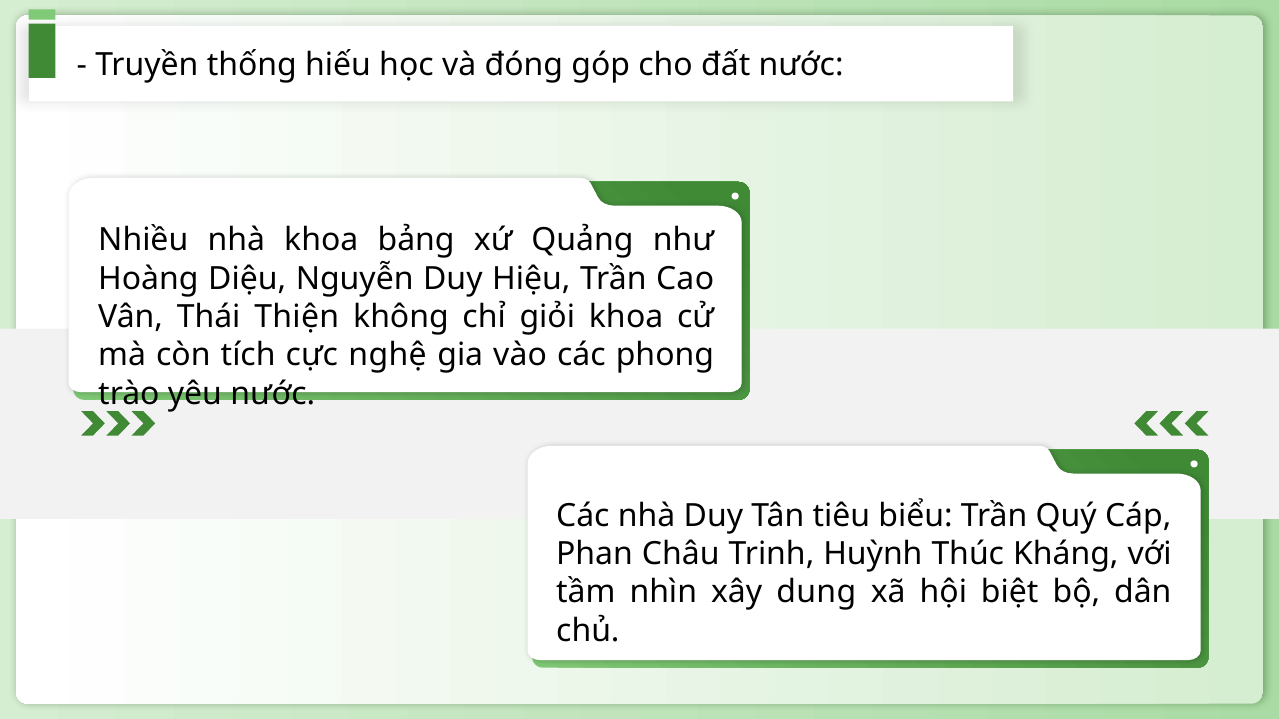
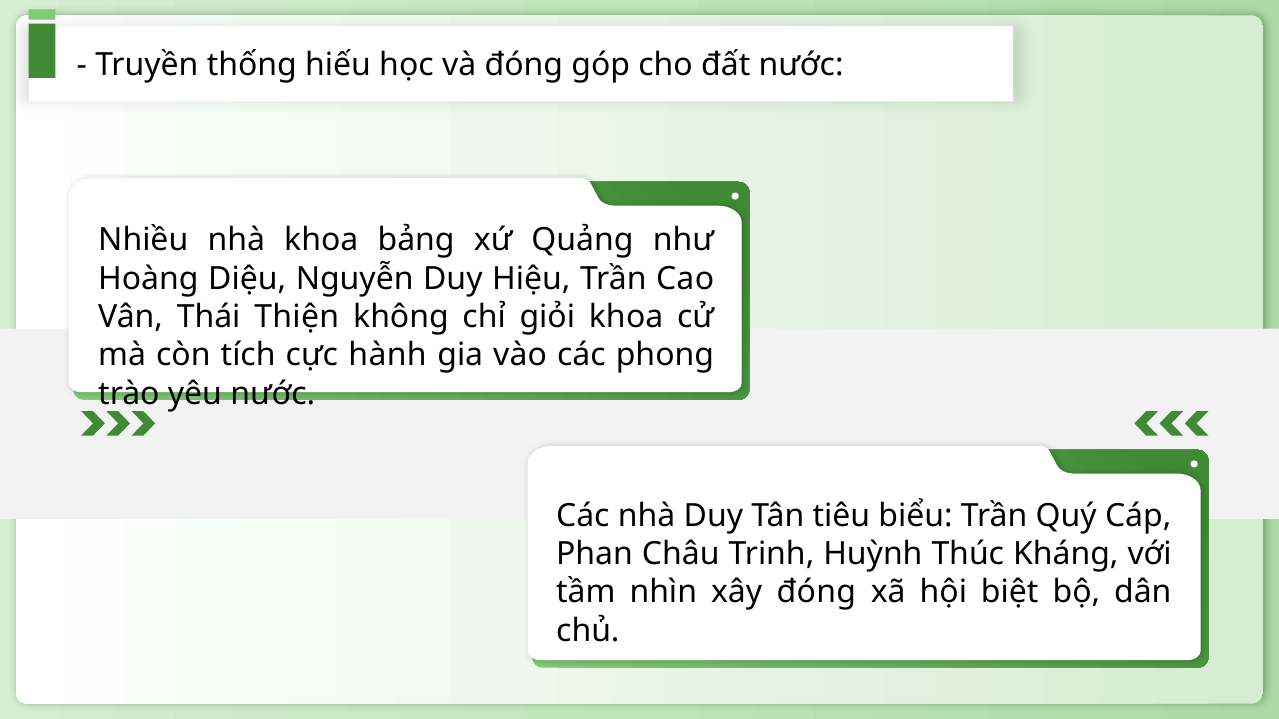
nghệ: nghệ -> hành
xây dung: dung -> đóng
